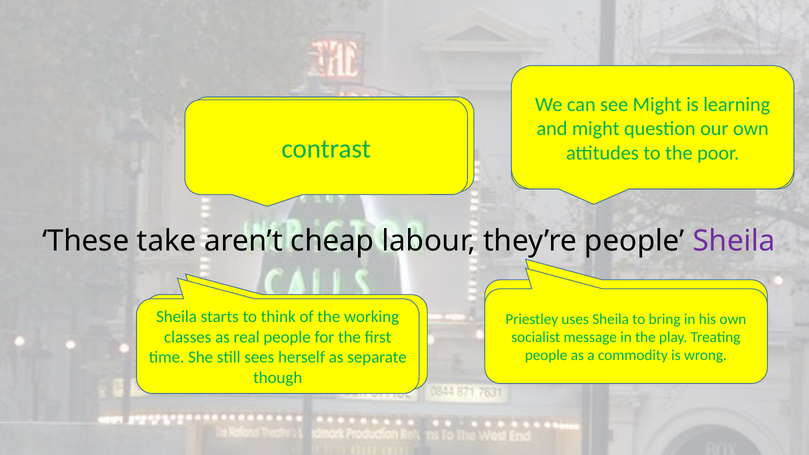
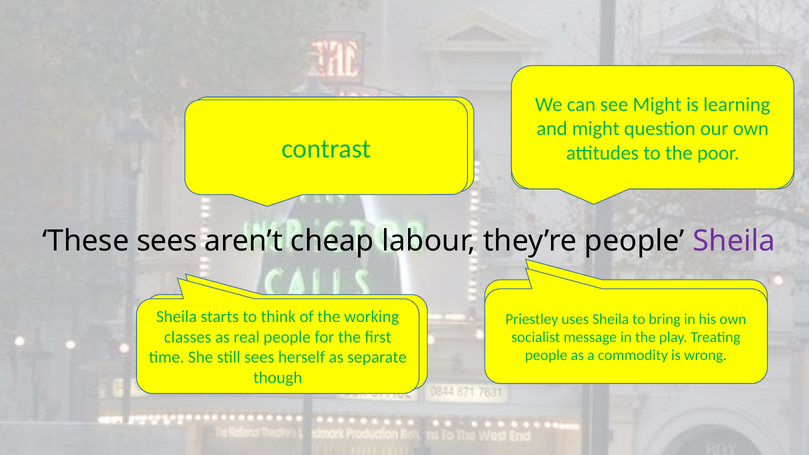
These take: take -> sees
